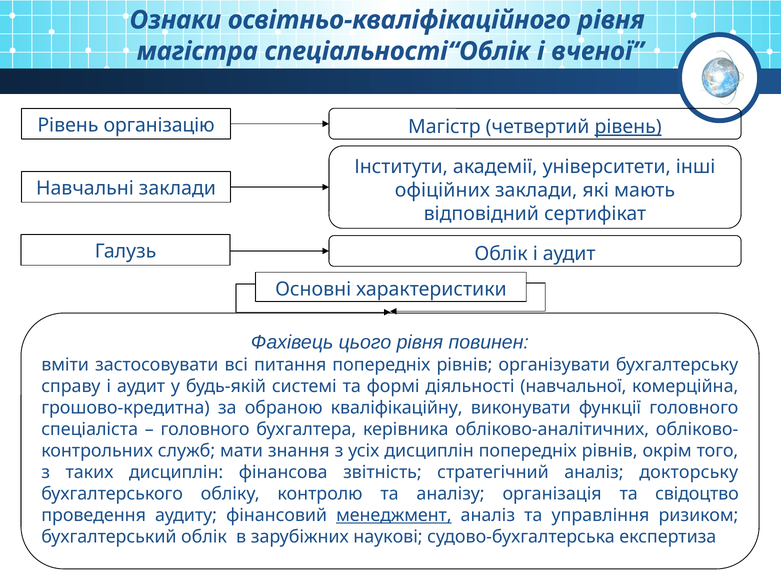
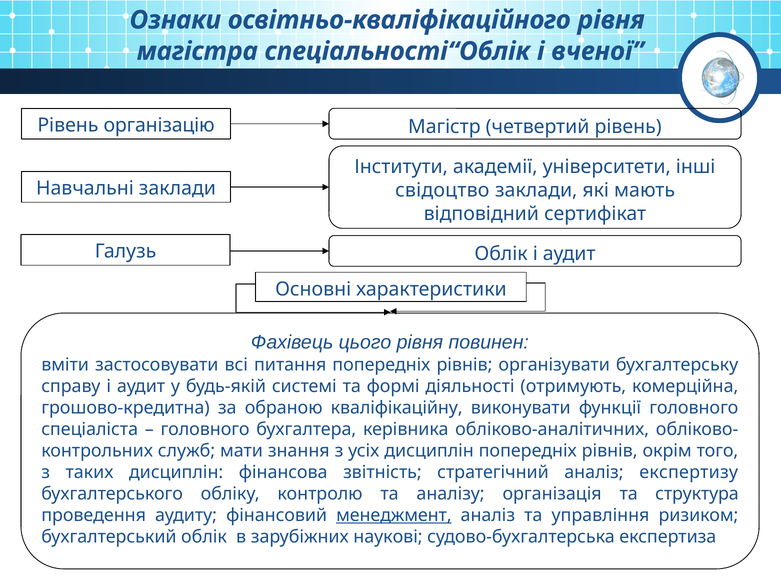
рівень at (628, 127) underline: present -> none
офіційних: офіційних -> свідоцтво
навчальної: навчальної -> отримують
докторську: докторську -> експертизу
свідоцтво: свідоцтво -> структура
